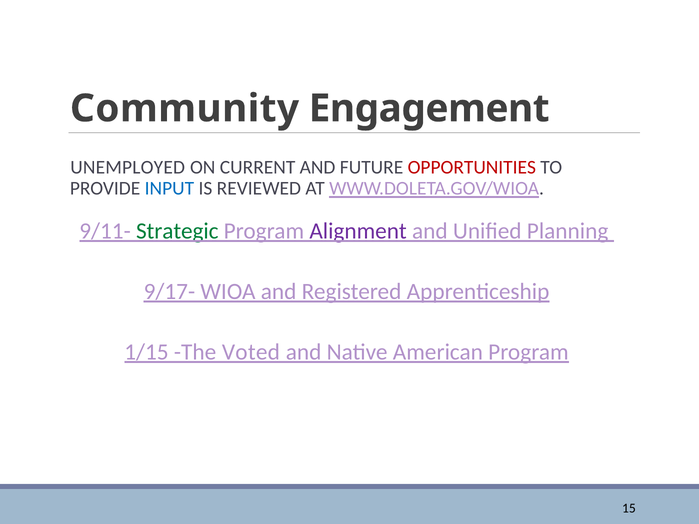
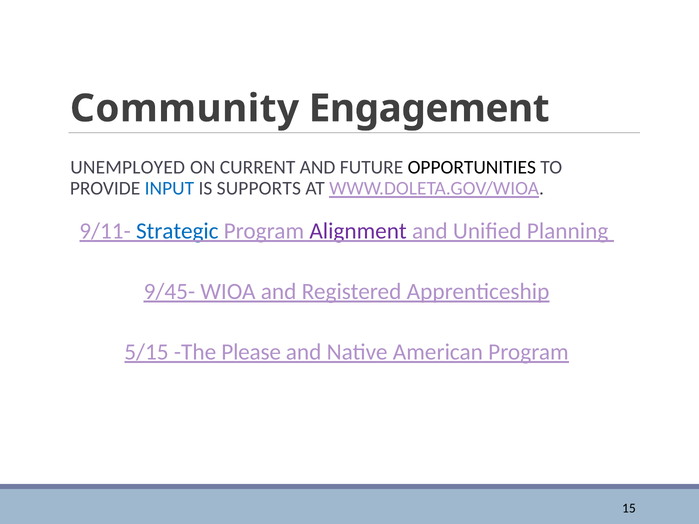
OPPORTUNITIES colour: red -> black
REVIEWED: REVIEWED -> SUPPORTS
Strategic colour: green -> blue
9/17-: 9/17- -> 9/45-
1/15: 1/15 -> 5/15
Voted: Voted -> Please
